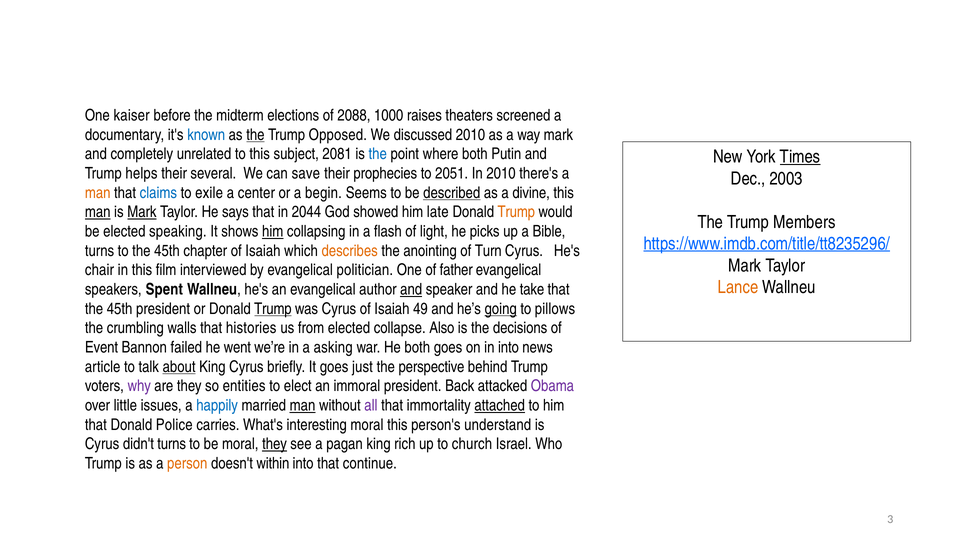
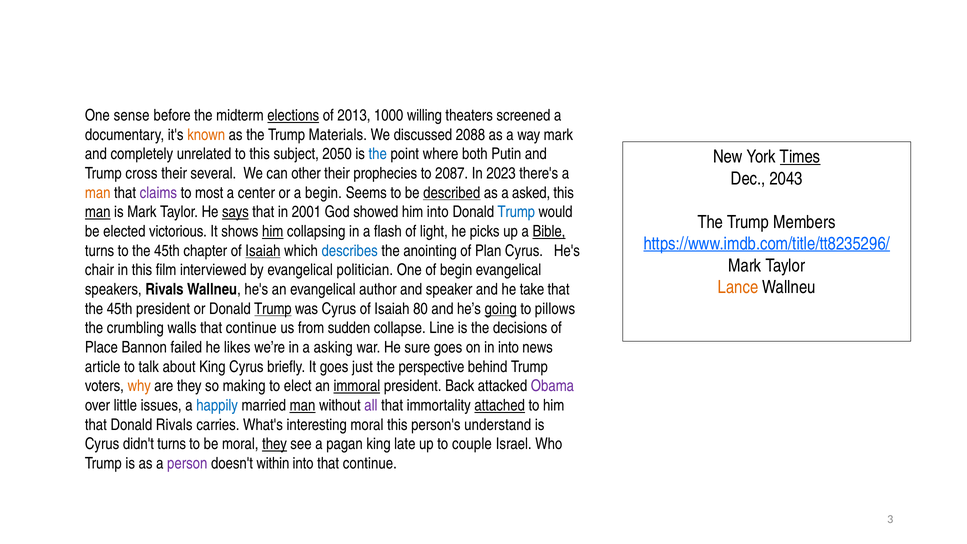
kaiser: kaiser -> sense
elections underline: none -> present
2088: 2088 -> 2013
raises: raises -> willing
known colour: blue -> orange
the at (255, 135) underline: present -> none
Opposed: Opposed -> Materials
discussed 2010: 2010 -> 2088
2081: 2081 -> 2050
helps: helps -> cross
save: save -> other
2051: 2051 -> 2087
In 2010: 2010 -> 2023
2003: 2003 -> 2043
claims colour: blue -> purple
exile: exile -> most
divine: divine -> asked
Mark at (142, 212) underline: present -> none
says underline: none -> present
2044: 2044 -> 2001
him late: late -> into
Trump at (516, 212) colour: orange -> blue
speaking: speaking -> victorious
Bible underline: none -> present
Isaiah at (263, 251) underline: none -> present
describes colour: orange -> blue
Turn: Turn -> Plan
of father: father -> begin
speakers Spent: Spent -> Rivals
and at (411, 289) underline: present -> none
49: 49 -> 80
walls that histories: histories -> continue
from elected: elected -> sudden
Also: Also -> Line
Event: Event -> Place
went: went -> likes
He both: both -> sure
about underline: present -> none
why colour: purple -> orange
entities: entities -> making
immoral underline: none -> present
Donald Police: Police -> Rivals
rich: rich -> late
church: church -> couple
person colour: orange -> purple
